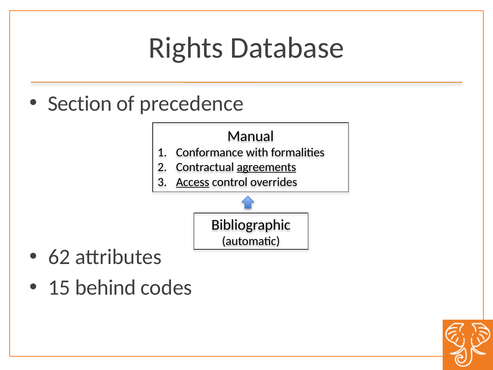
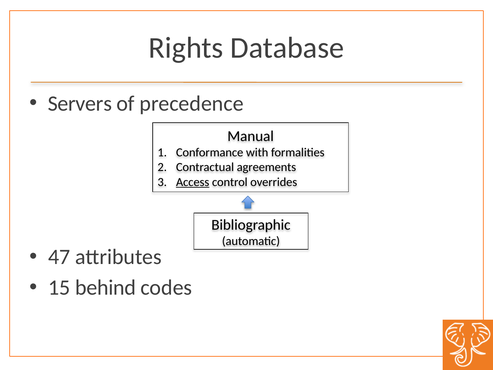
Section: Section -> Servers
agreements underline: present -> none
62: 62 -> 47
